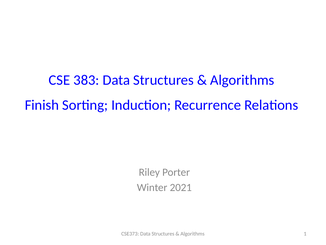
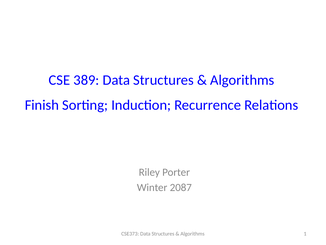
383: 383 -> 389
2021: 2021 -> 2087
